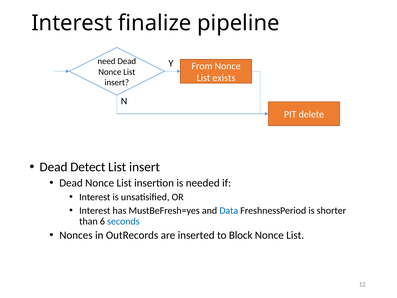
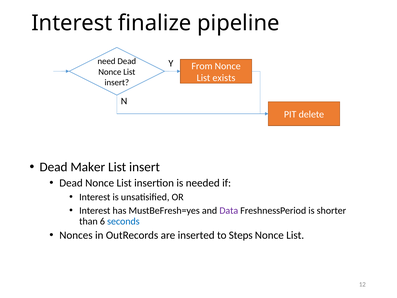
Detect: Detect -> Maker
Data colour: blue -> purple
Block: Block -> Steps
